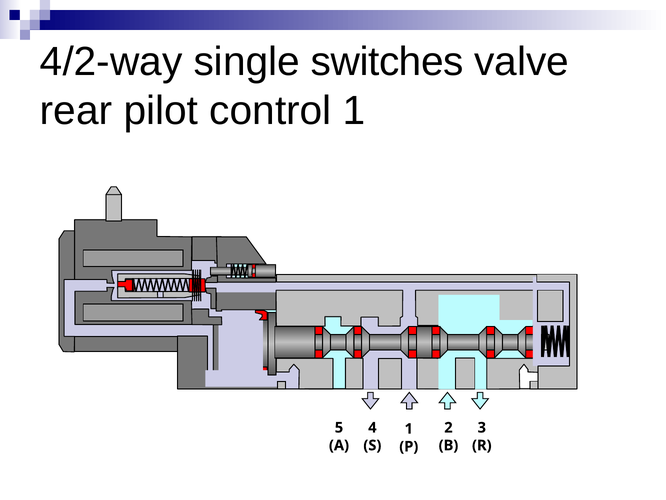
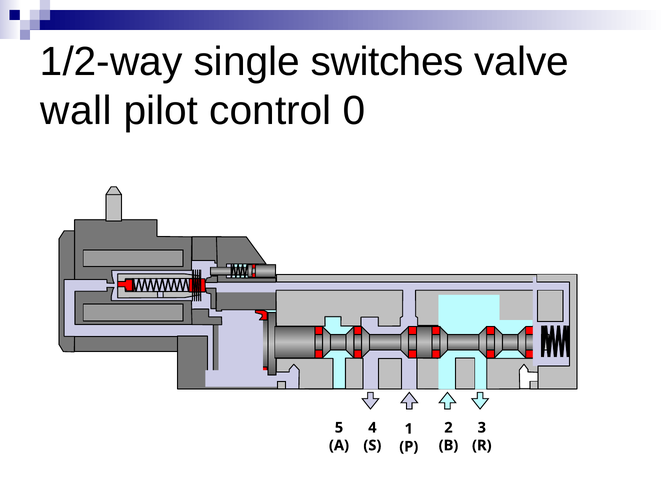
4/2-way: 4/2-way -> 1/2-way
rear: rear -> wall
control 1: 1 -> 0
